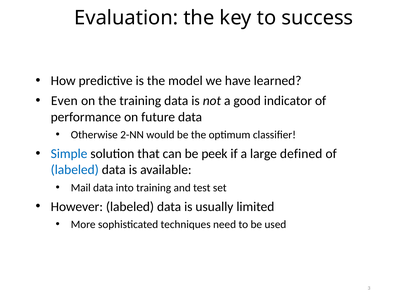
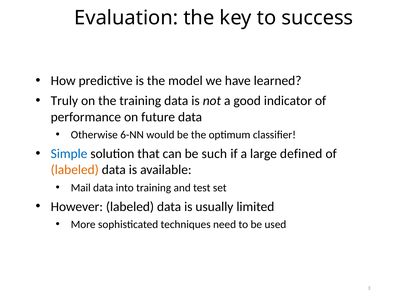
Even: Even -> Truly
2-NN: 2-NN -> 6-NN
peek: peek -> such
labeled at (75, 170) colour: blue -> orange
